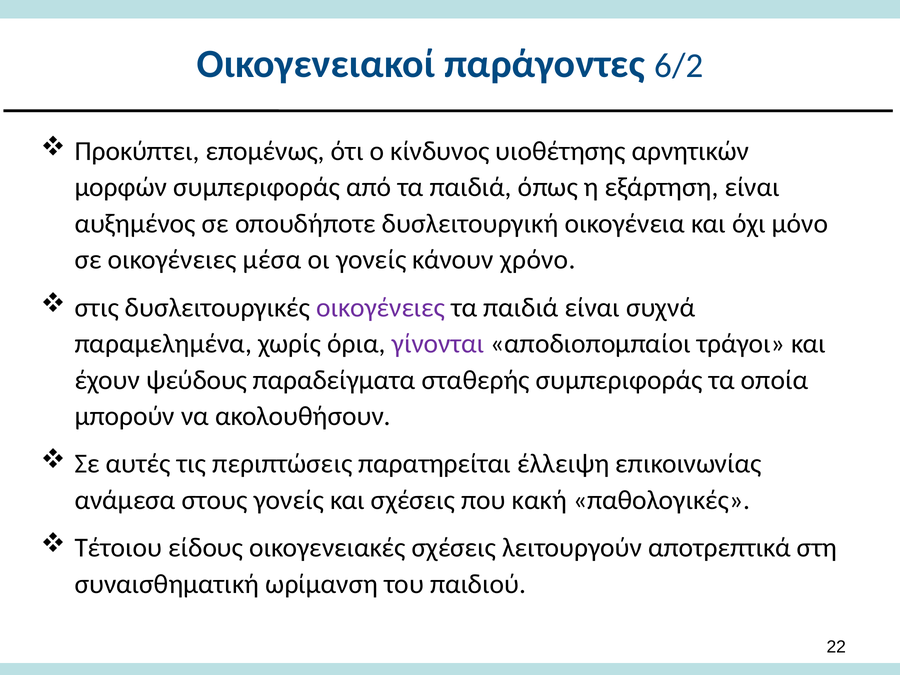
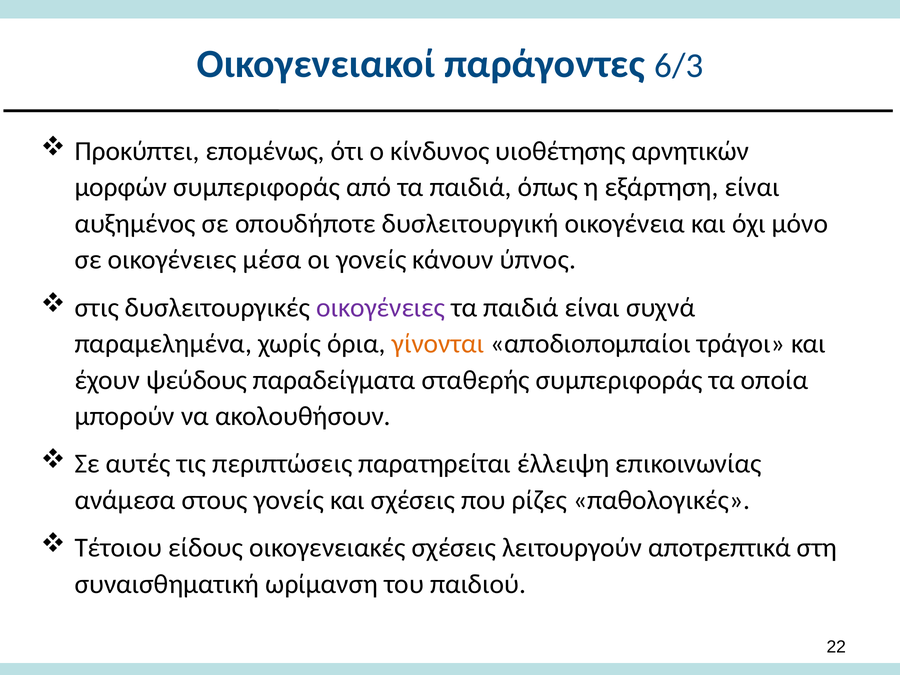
6/2: 6/2 -> 6/3
χρόνο: χρόνο -> ύπνος
γίνονται colour: purple -> orange
κακή: κακή -> ρίζες
